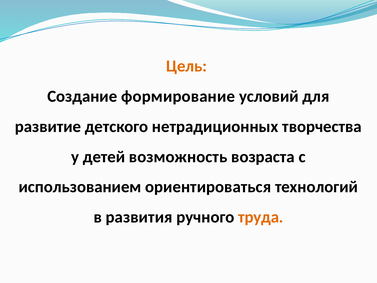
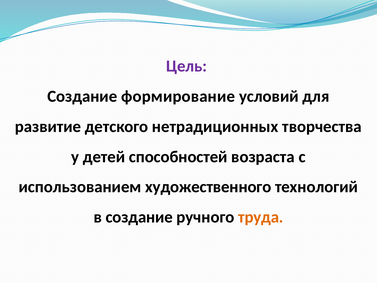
Цель colour: orange -> purple
возможность: возможность -> способностей
ориентироваться: ориентироваться -> художественного
в развития: развития -> создание
